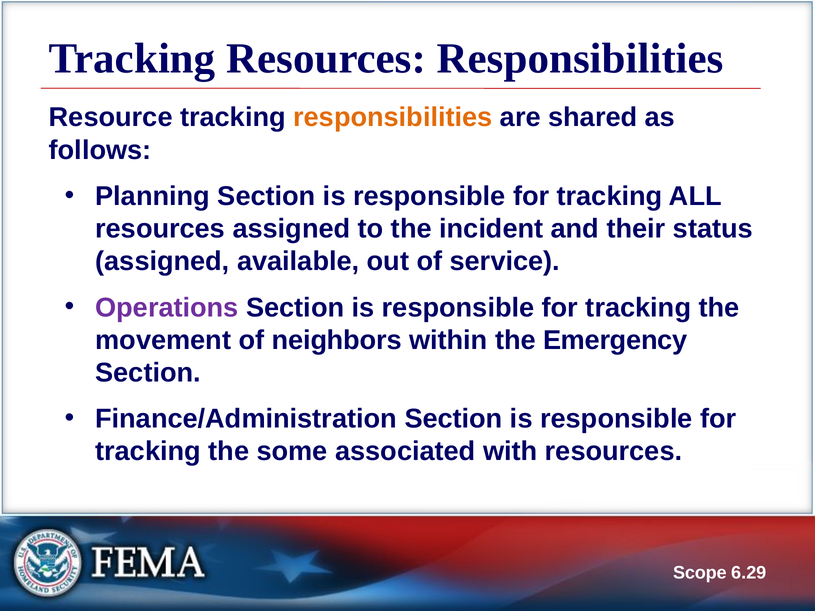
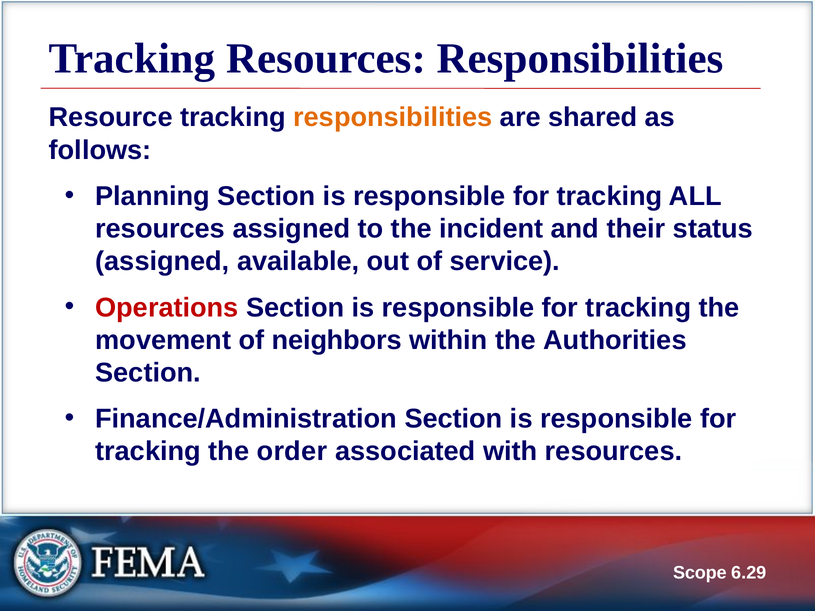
Operations colour: purple -> red
Emergency: Emergency -> Authorities
some: some -> order
